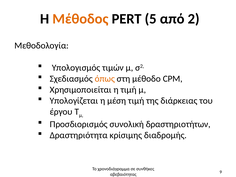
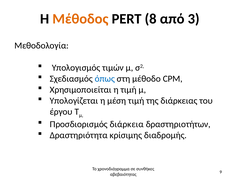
5: 5 -> 8
2: 2 -> 3
όπως colour: orange -> blue
συνολική: συνολική -> διάρκεια
